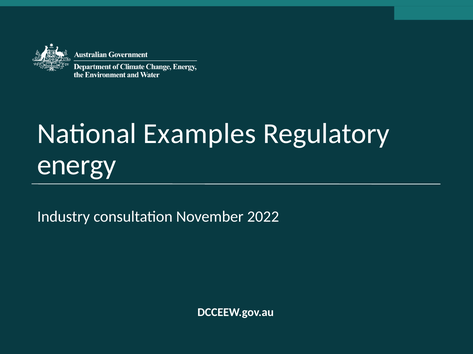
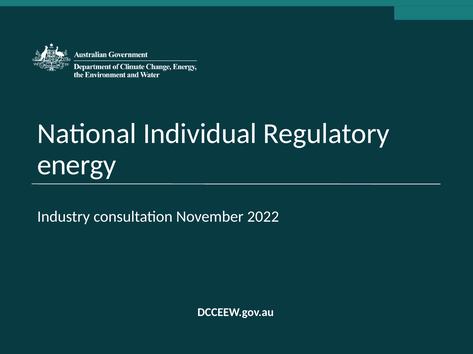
Examples: Examples -> Individual
